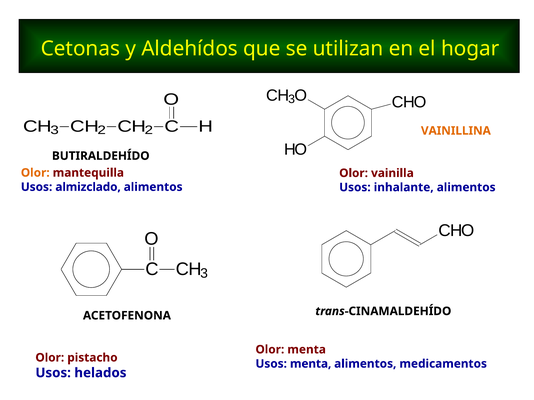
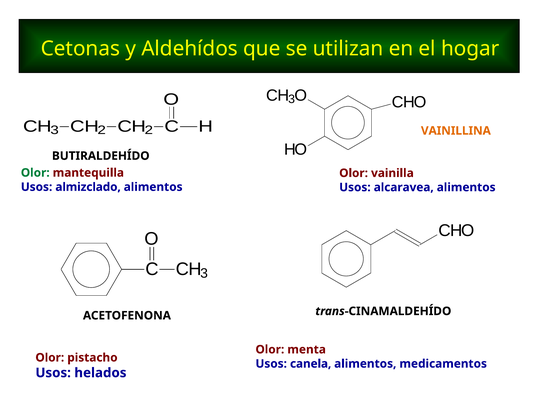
Olor at (35, 173) colour: orange -> green
inhalante: inhalante -> alcaravea
Usos menta: menta -> canela
